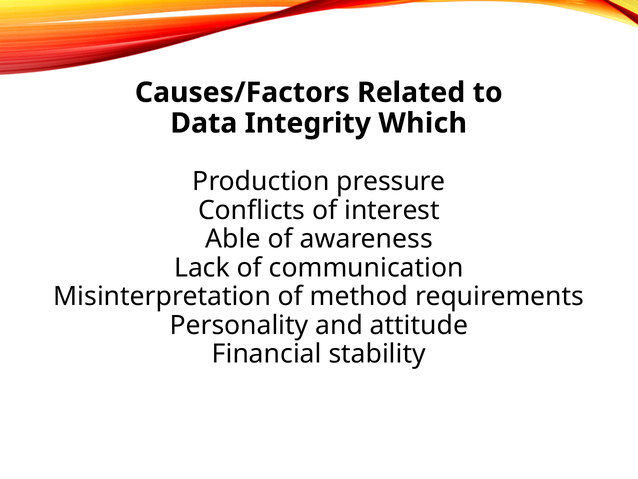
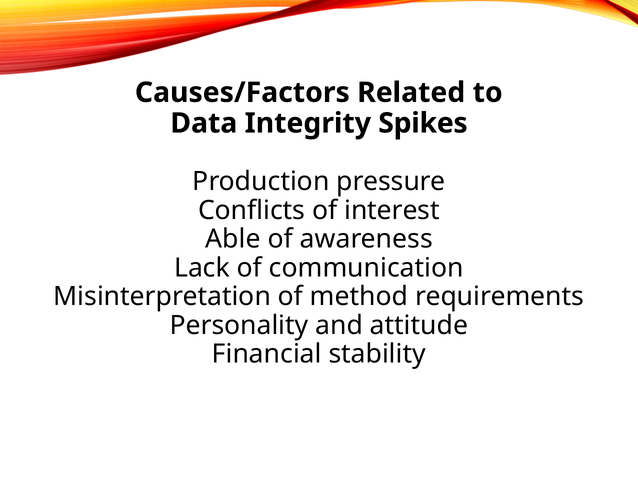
Which: Which -> Spikes
